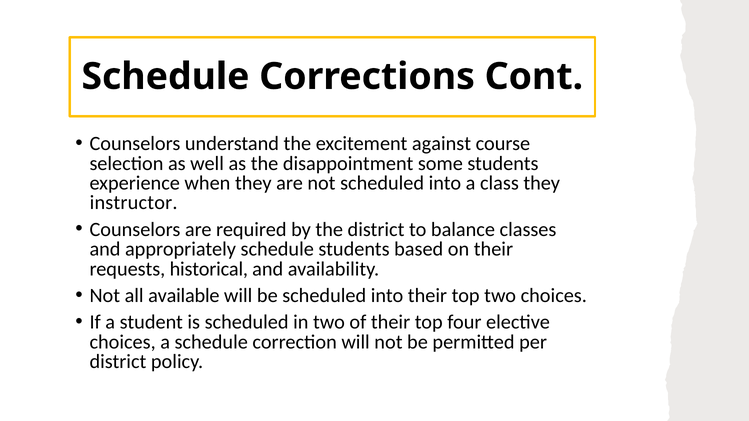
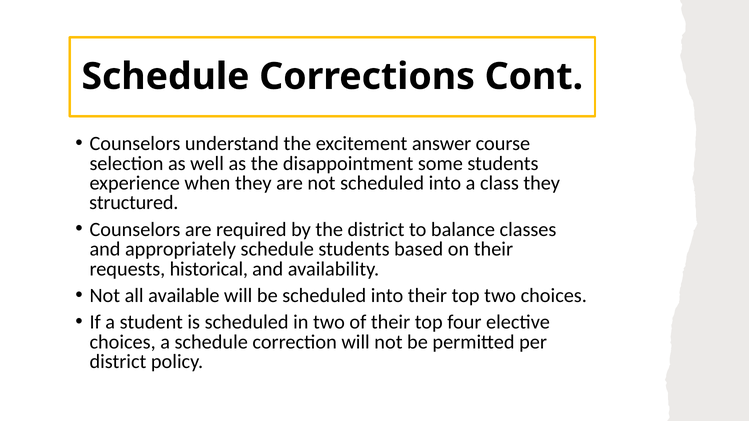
against: against -> answer
instructor: instructor -> structured
